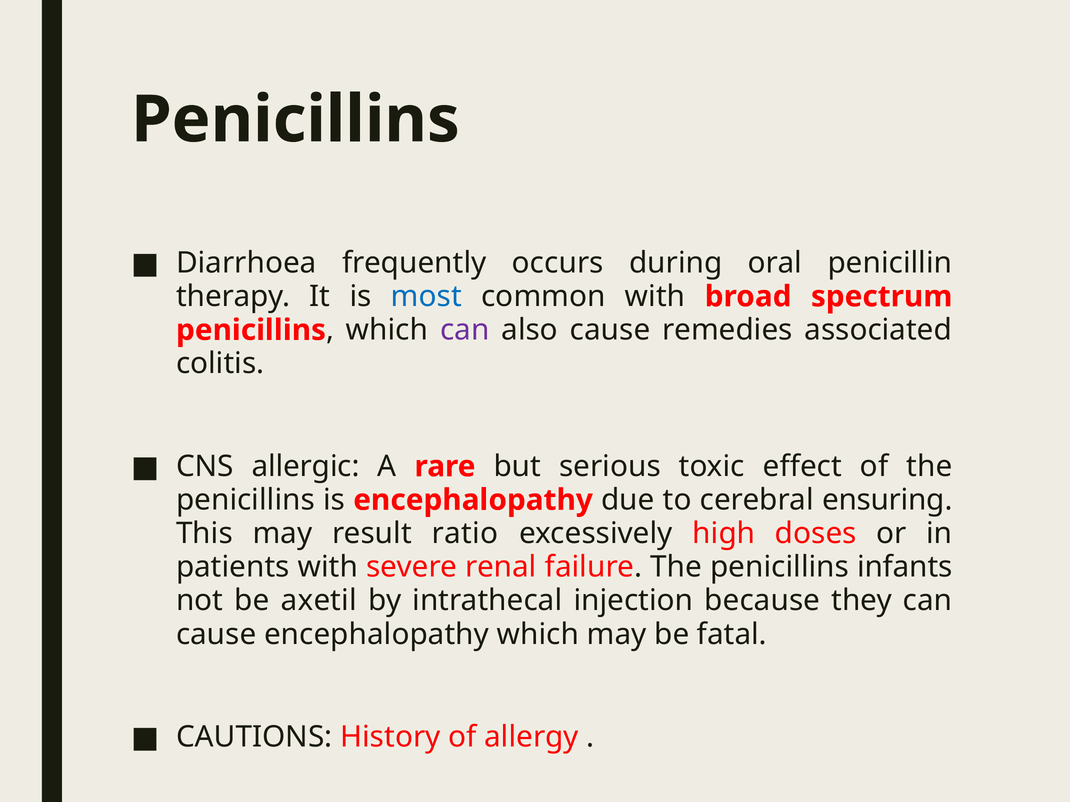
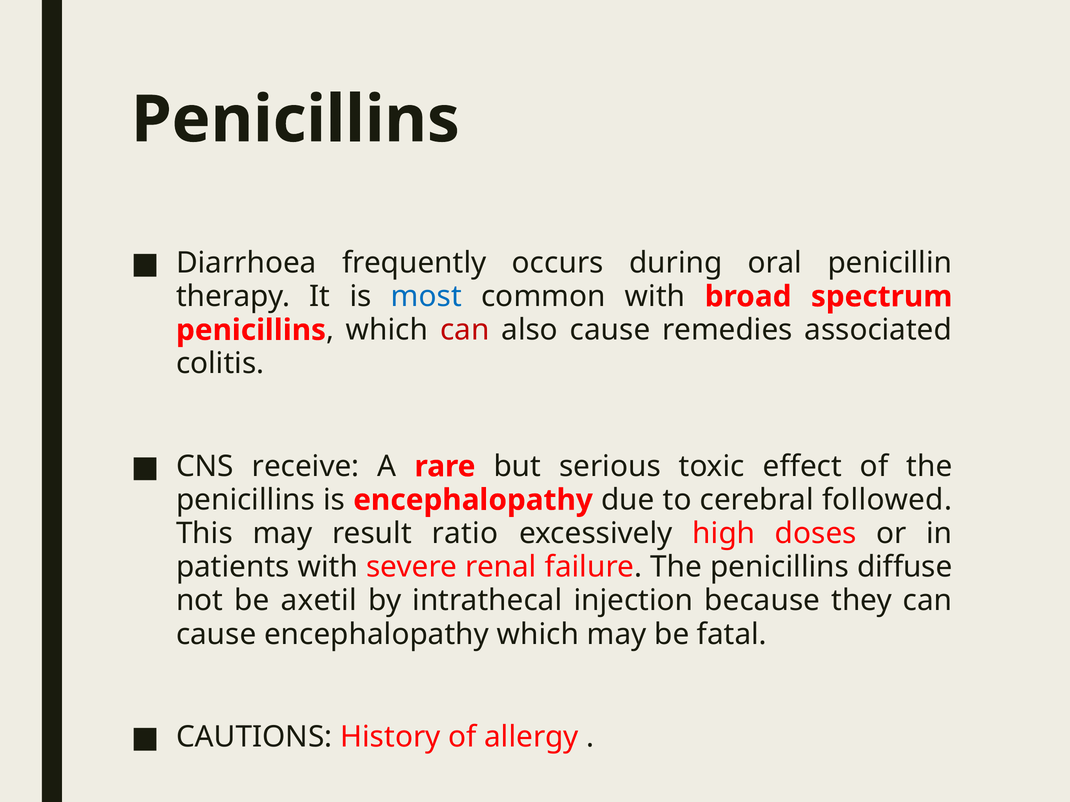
can at (465, 330) colour: purple -> red
allergic: allergic -> receive
ensuring: ensuring -> followed
infants: infants -> diffuse
